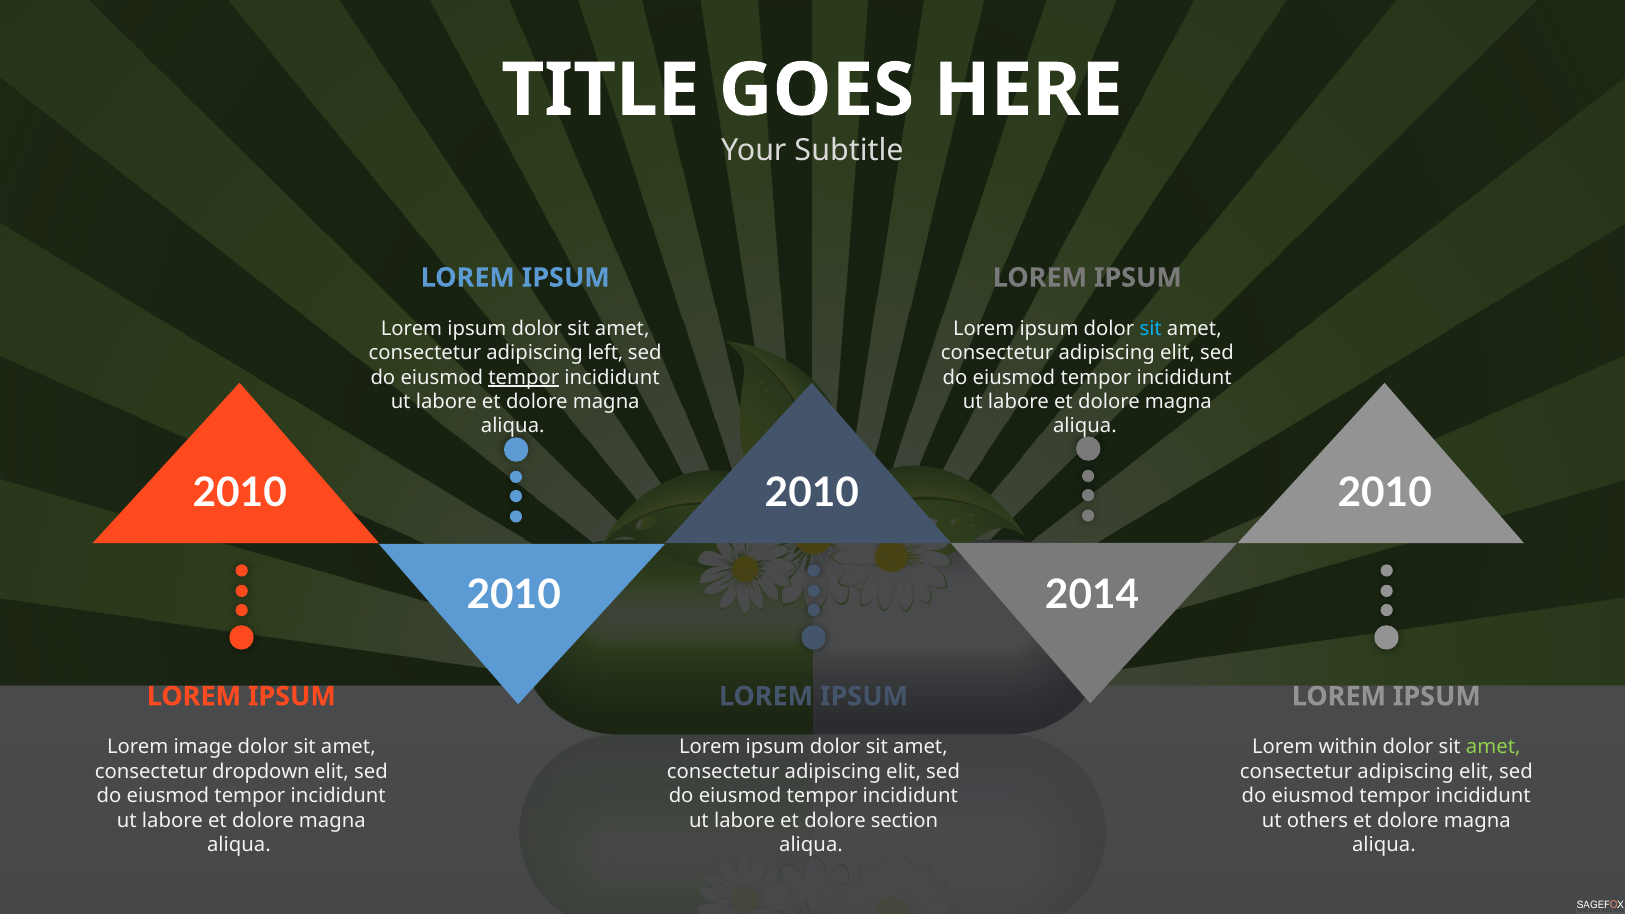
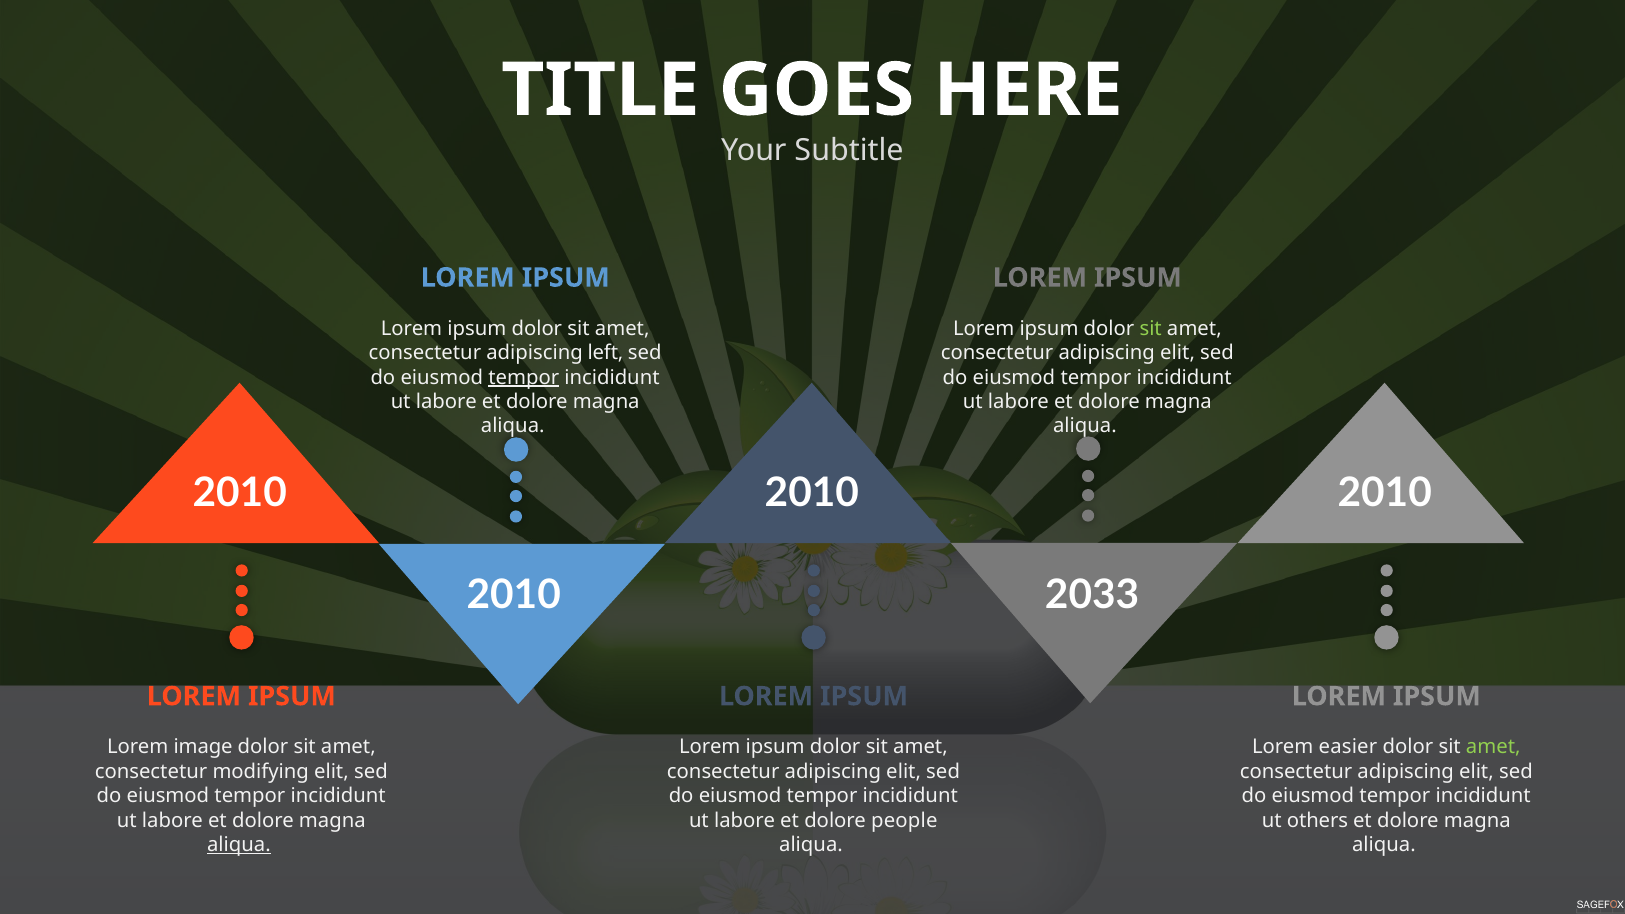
sit at (1151, 329) colour: light blue -> light green
2014: 2014 -> 2033
within: within -> easier
dropdown: dropdown -> modifying
section: section -> people
aliqua at (239, 845) underline: none -> present
